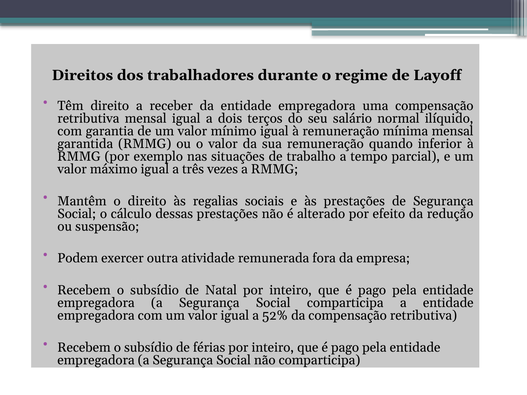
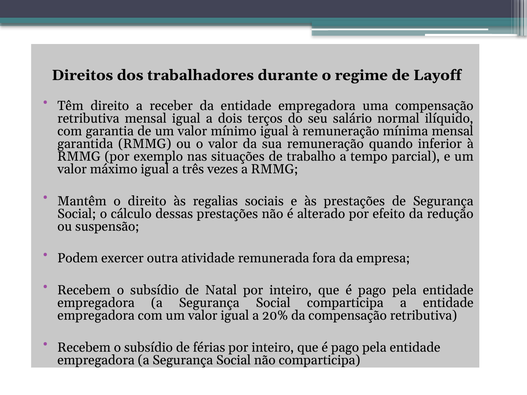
52%: 52% -> 20%
